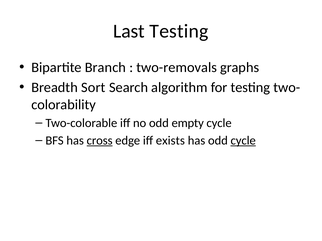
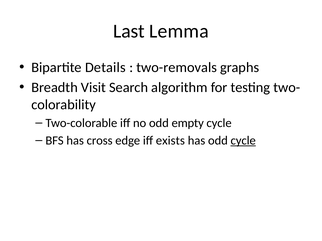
Last Testing: Testing -> Lemma
Branch: Branch -> Details
Sort: Sort -> Visit
cross underline: present -> none
